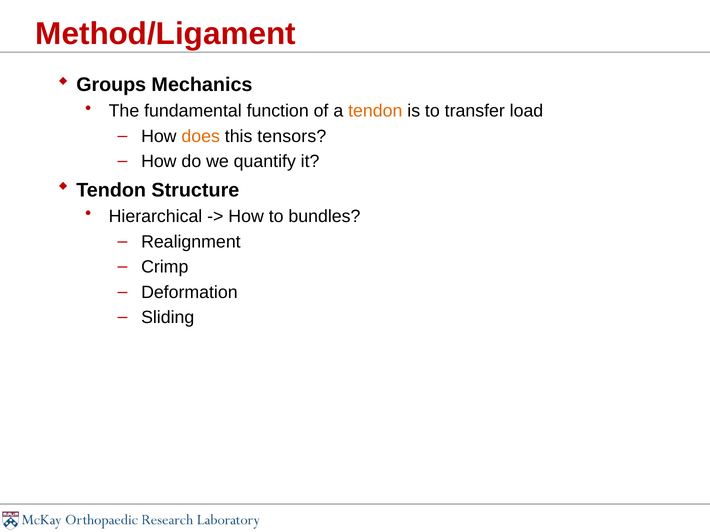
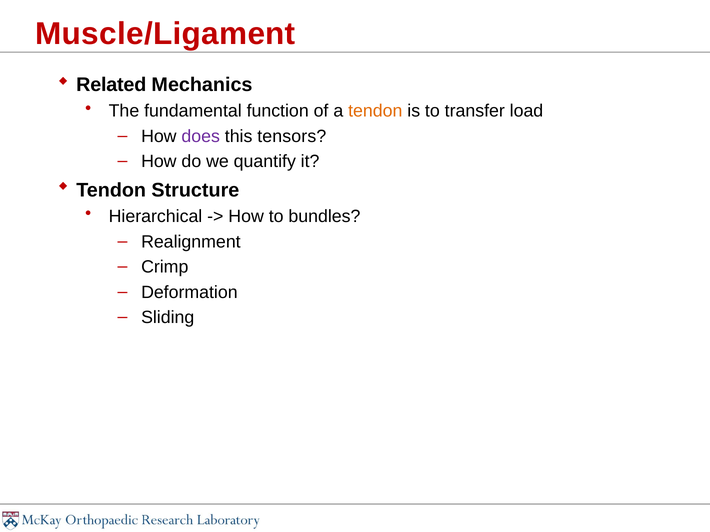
Method/Ligament: Method/Ligament -> Muscle/Ligament
Groups: Groups -> Related
does colour: orange -> purple
